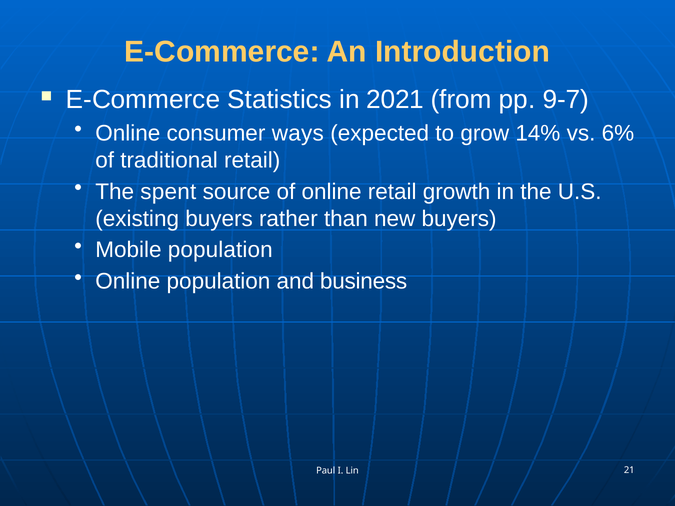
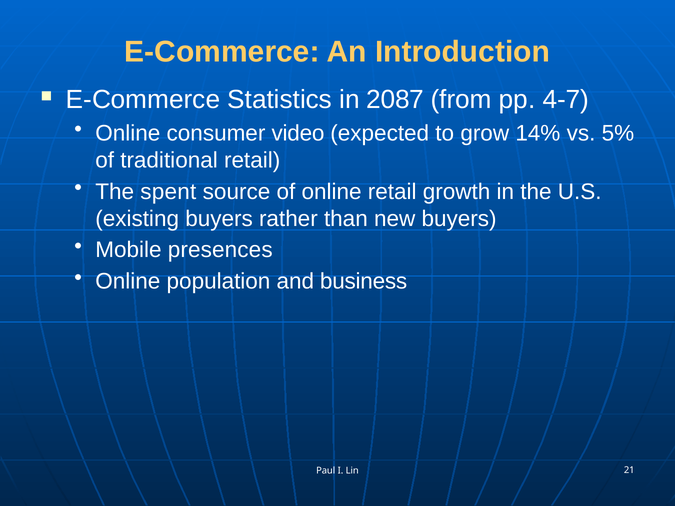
2021: 2021 -> 2087
9-7: 9-7 -> 4-7
ways: ways -> video
6%: 6% -> 5%
Mobile population: population -> presences
